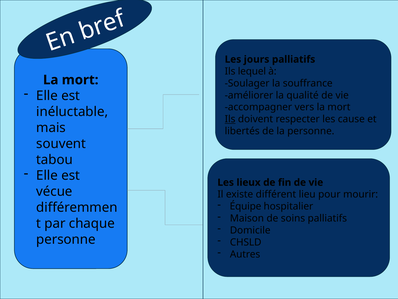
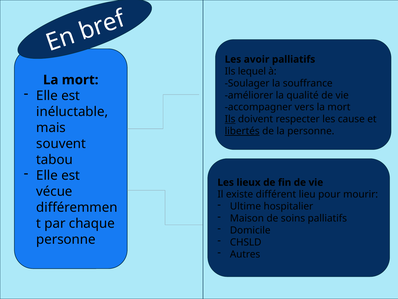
jours: jours -> avoir
libertés underline: none -> present
Équipe: Équipe -> Ultime
